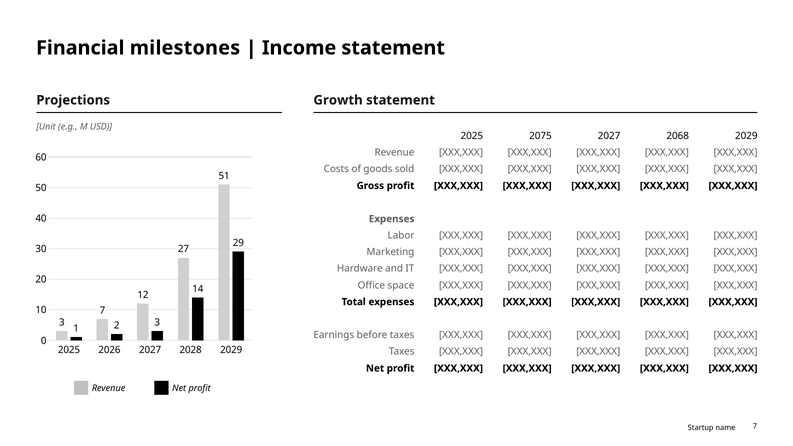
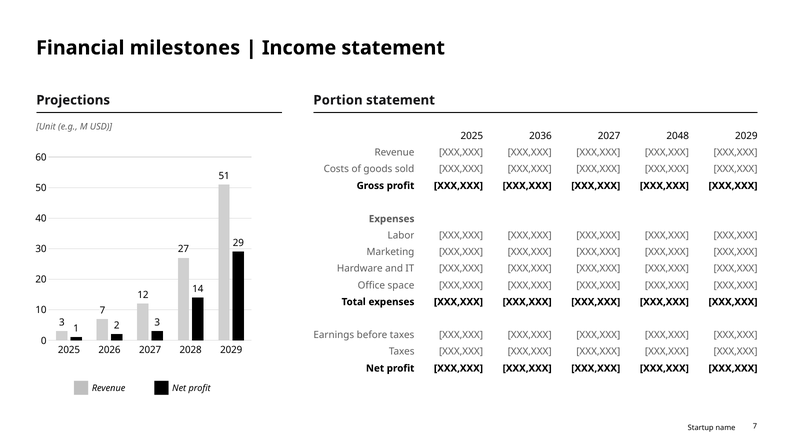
Growth: Growth -> Portion
2075: 2075 -> 2036
2068: 2068 -> 2048
